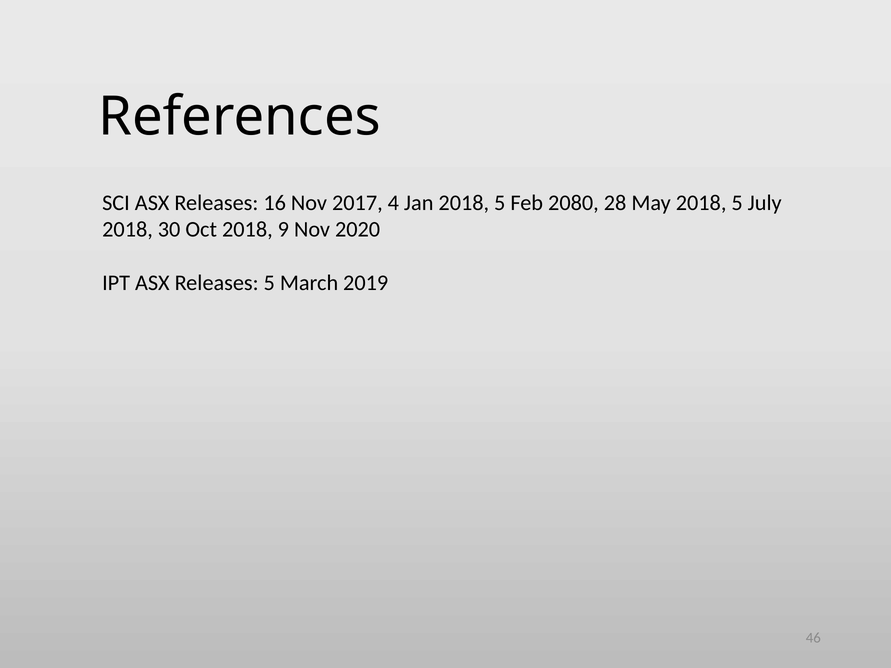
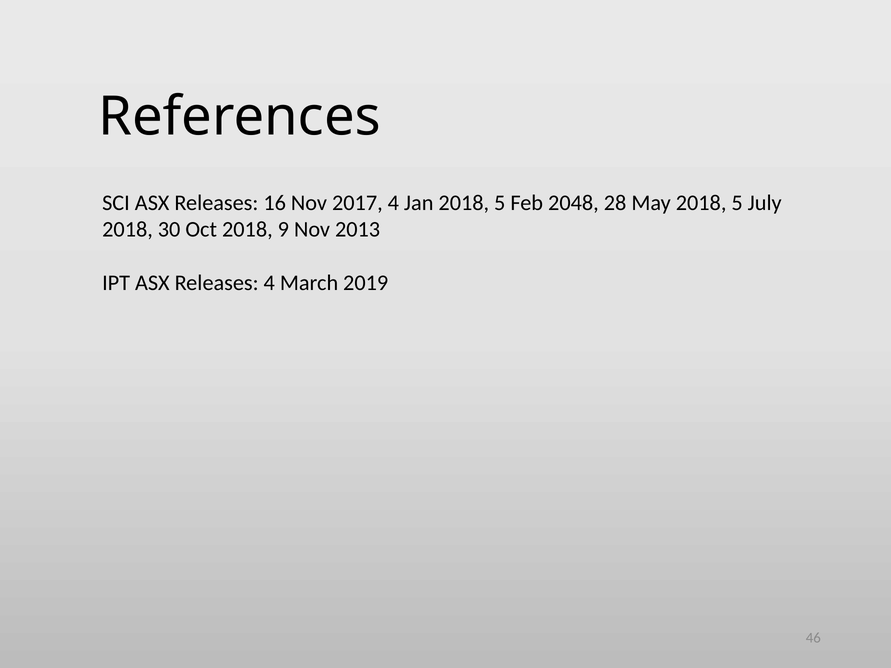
2080: 2080 -> 2048
2020: 2020 -> 2013
Releases 5: 5 -> 4
